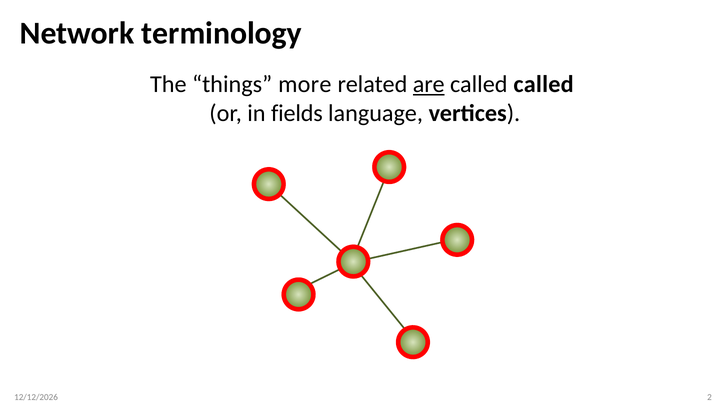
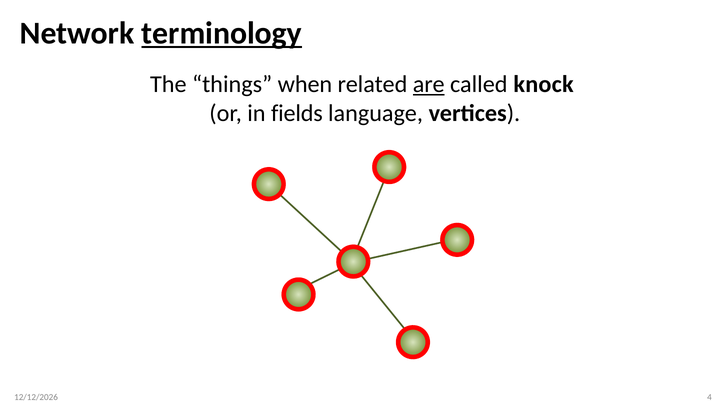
terminology underline: none -> present
more: more -> when
called called: called -> knock
2: 2 -> 4
